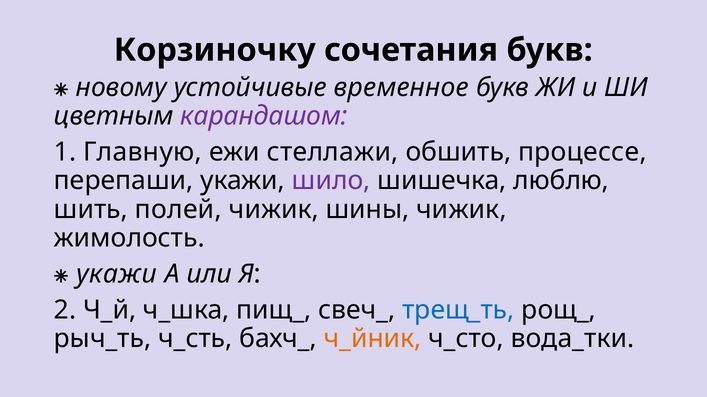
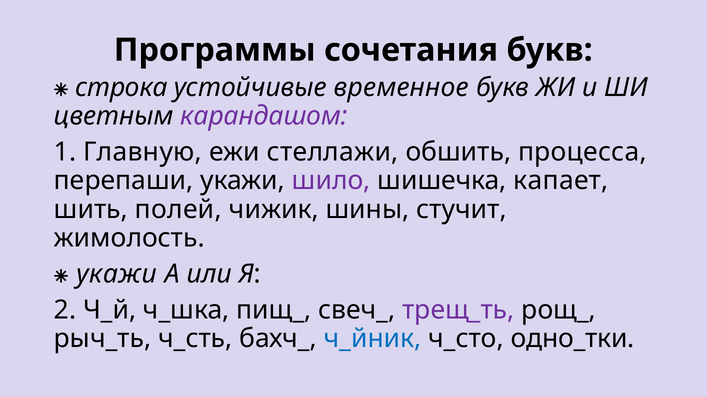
Корзиночку: Корзиночку -> Программы
новому: новому -> строка
процессе: процессе -> процесса
люблю: люблю -> капает
шины чижик: чижик -> стучит
трещ_ть colour: blue -> purple
ч_йник colour: orange -> blue
вода_тки: вода_тки -> одно_тки
